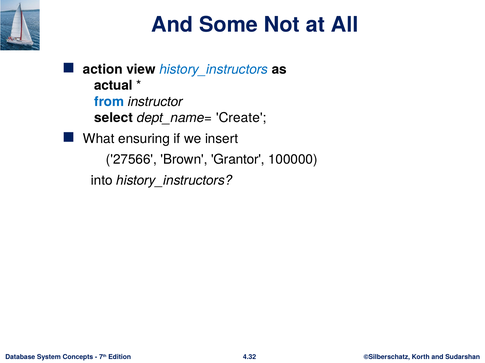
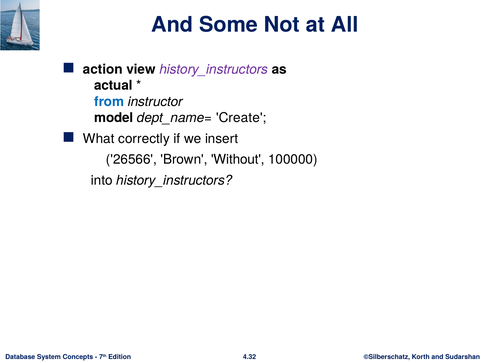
history_instructors at (214, 69) colour: blue -> purple
select: select -> model
ensuring: ensuring -> correctly
27566: 27566 -> 26566
Grantor: Grantor -> Without
